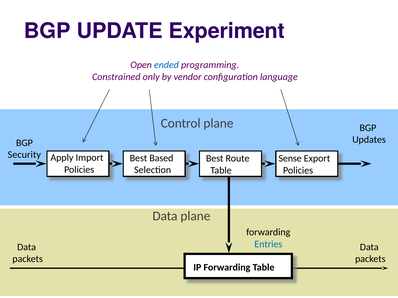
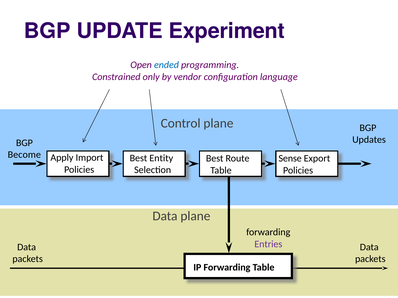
Security: Security -> Become
Based: Based -> Entity
Entries colour: blue -> purple
